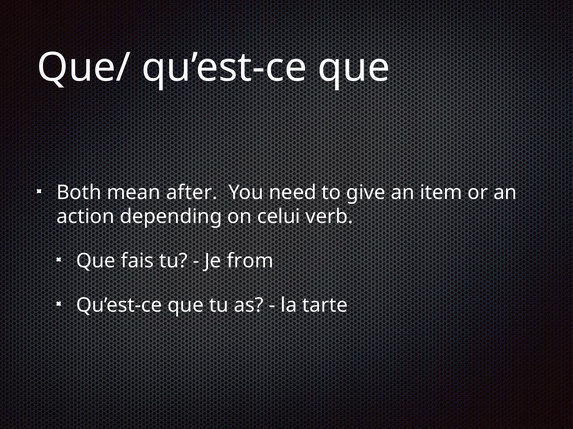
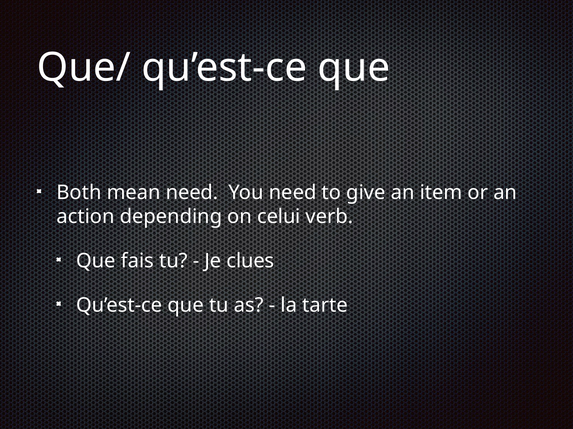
mean after: after -> need
from: from -> clues
